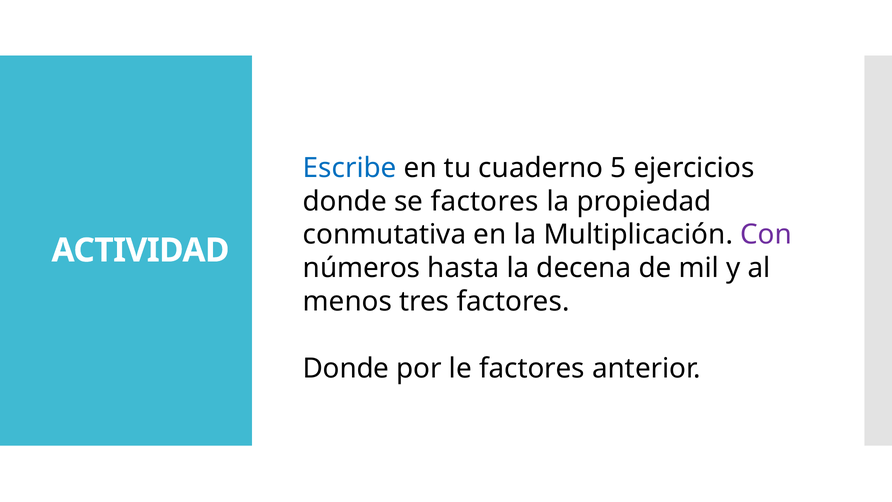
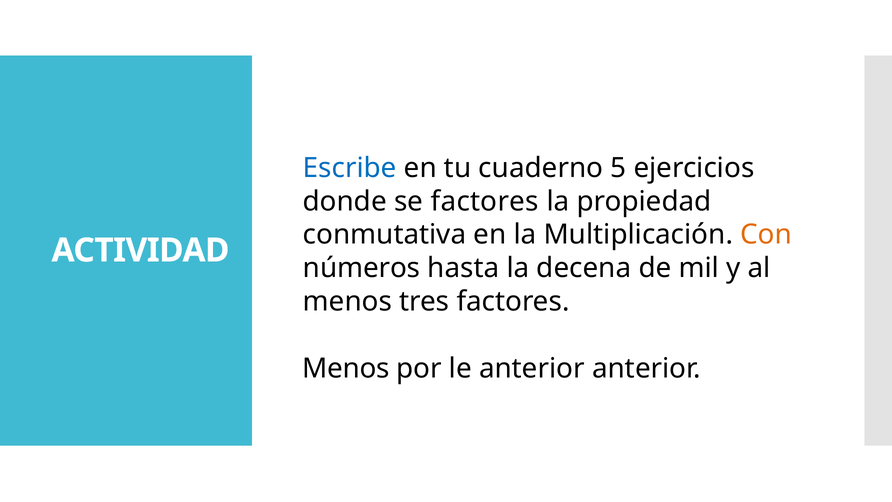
Con colour: purple -> orange
Donde at (346, 368): Donde -> Menos
le factores: factores -> anterior
